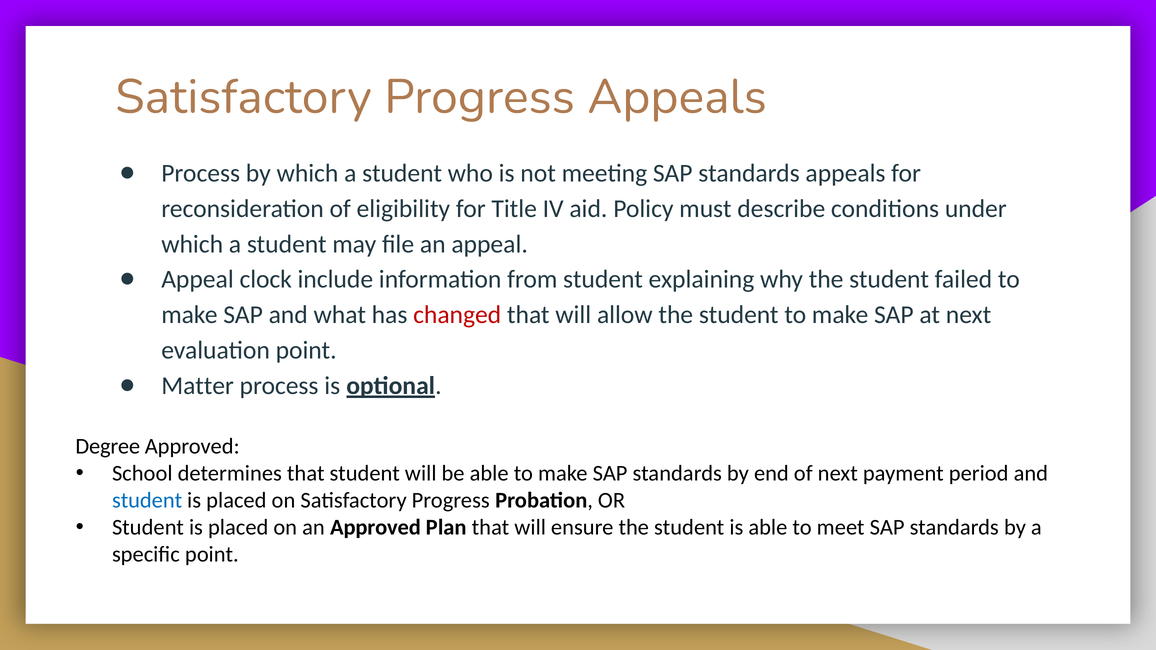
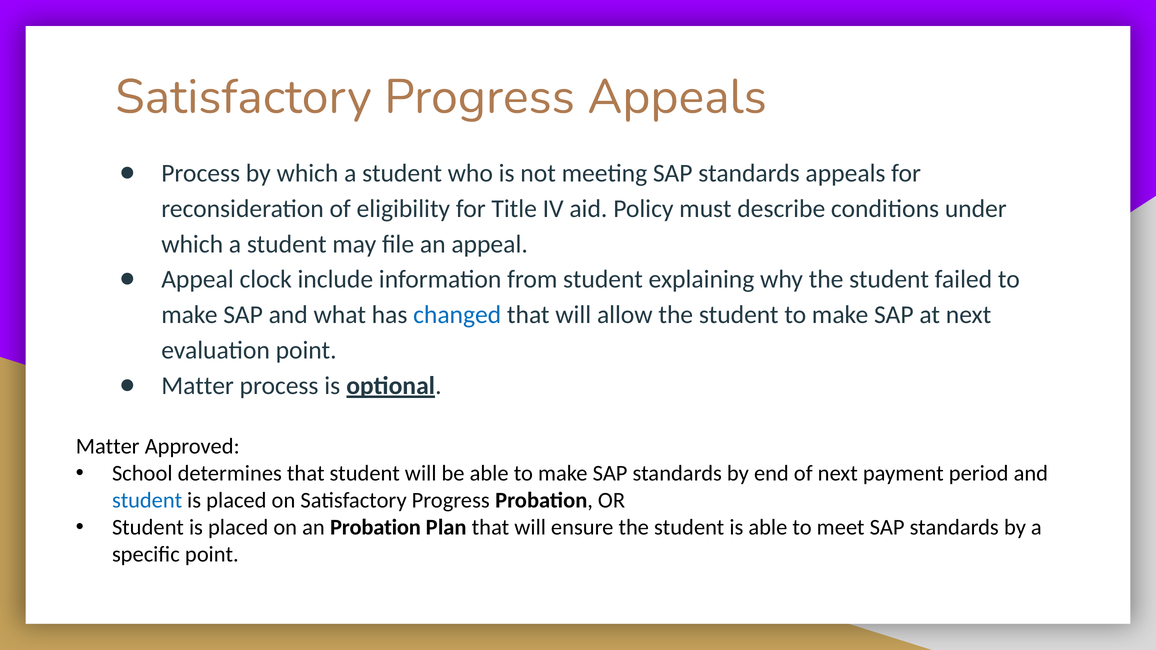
changed colour: red -> blue
Degree at (108, 447): Degree -> Matter
an Approved: Approved -> Probation
